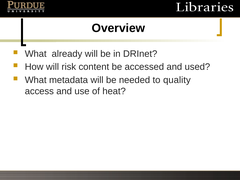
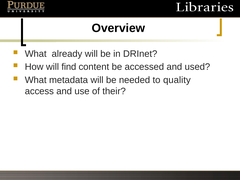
risk: risk -> find
heat: heat -> their
